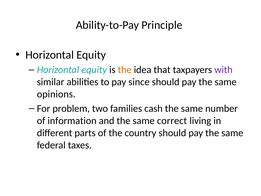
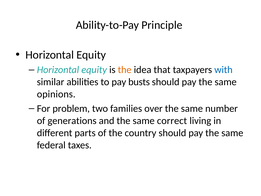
with colour: purple -> blue
since: since -> busts
cash: cash -> over
information: information -> generations
